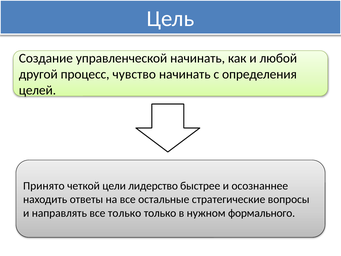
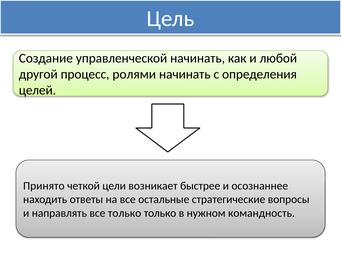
чувство: чувство -> ролями
лидерство: лидерство -> возникает
формального: формального -> командность
